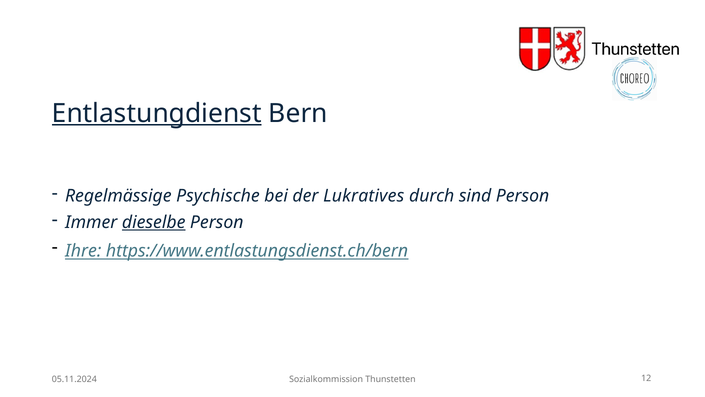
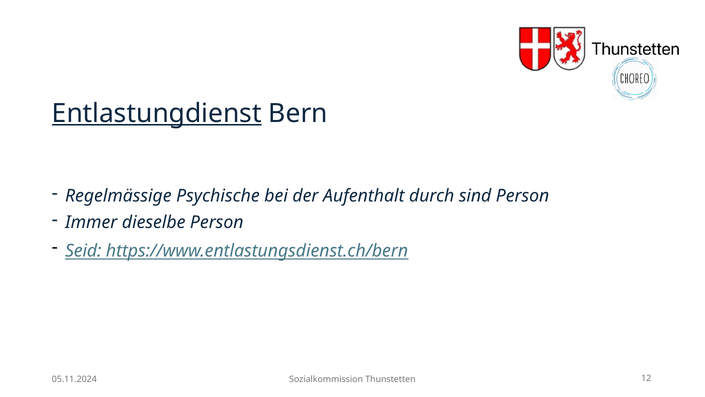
Lukratives: Lukratives -> Aufenthalt
dieselbe underline: present -> none
Ihre: Ihre -> Seid
